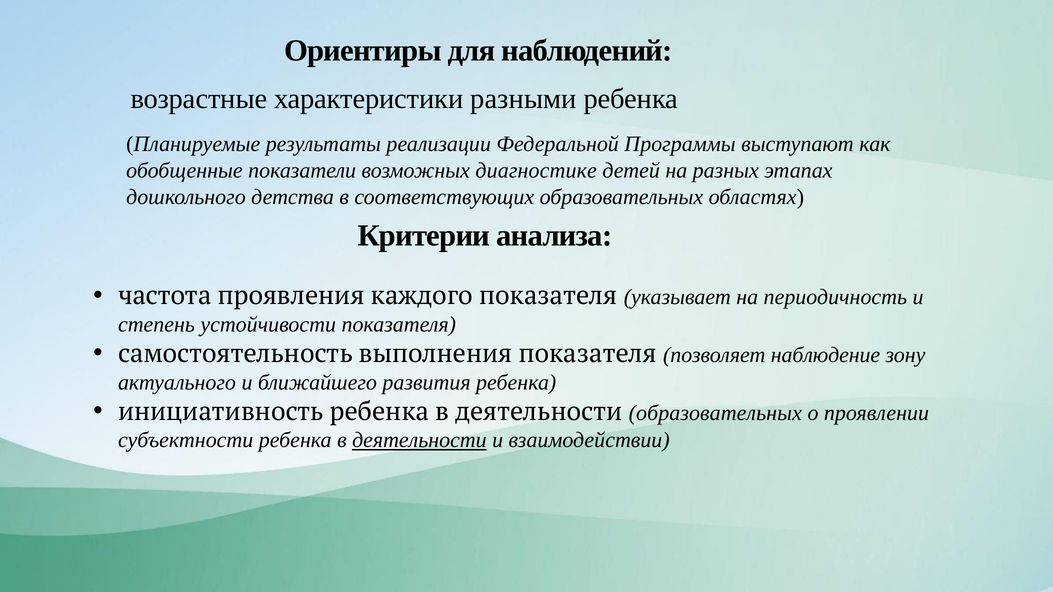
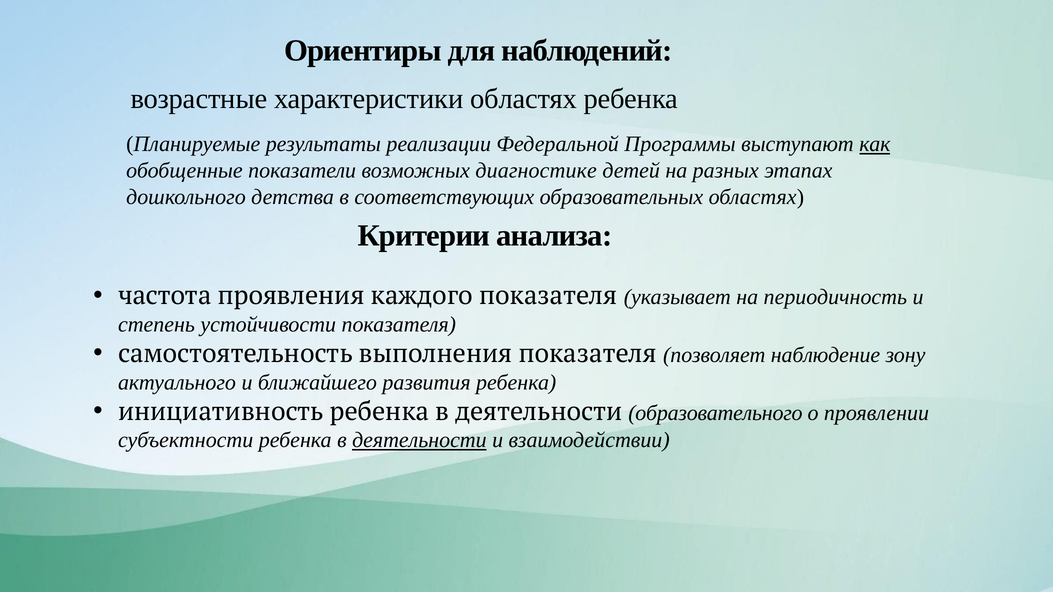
характеристики разными: разными -> областях
как underline: none -> present
деятельности образовательных: образовательных -> образовательного
